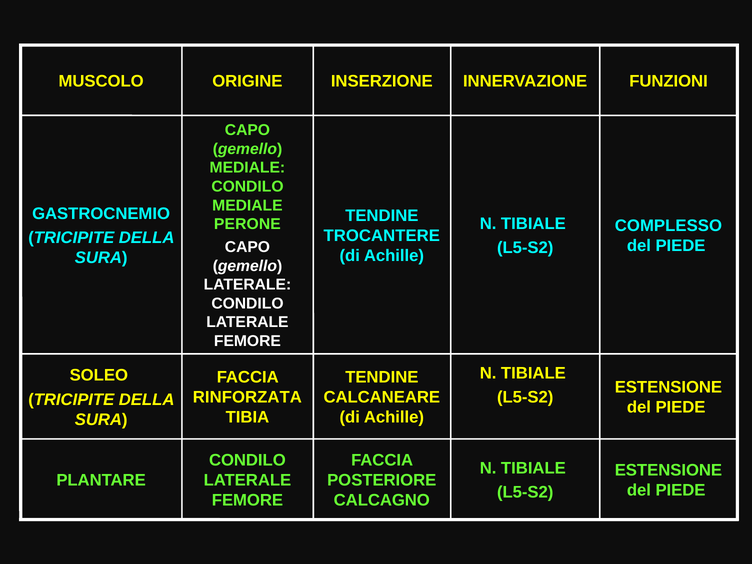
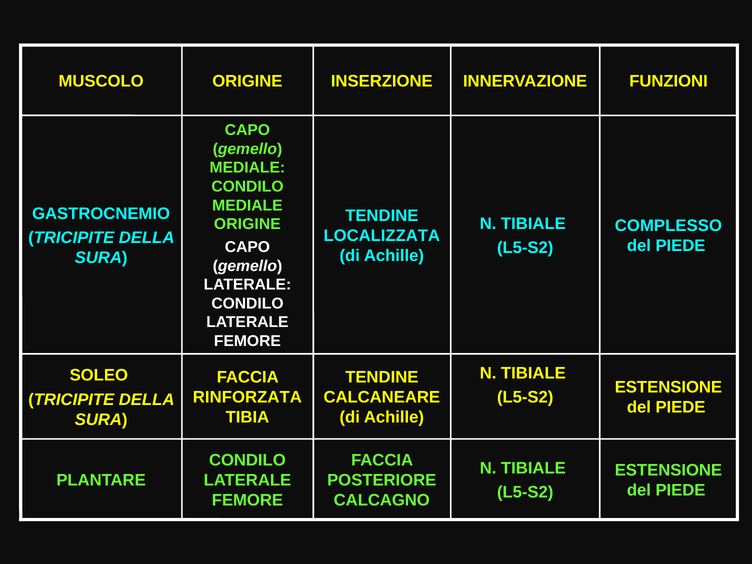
PERONE at (247, 224): PERONE -> ORIGINE
TROCANTERE: TROCANTERE -> LOCALIZZATA
